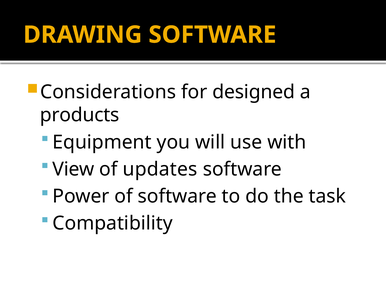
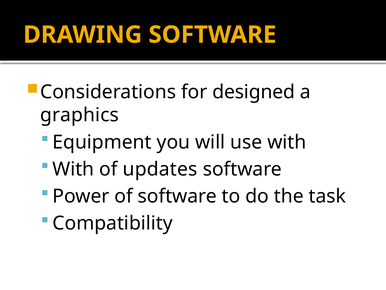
products: products -> graphics
View at (73, 169): View -> With
